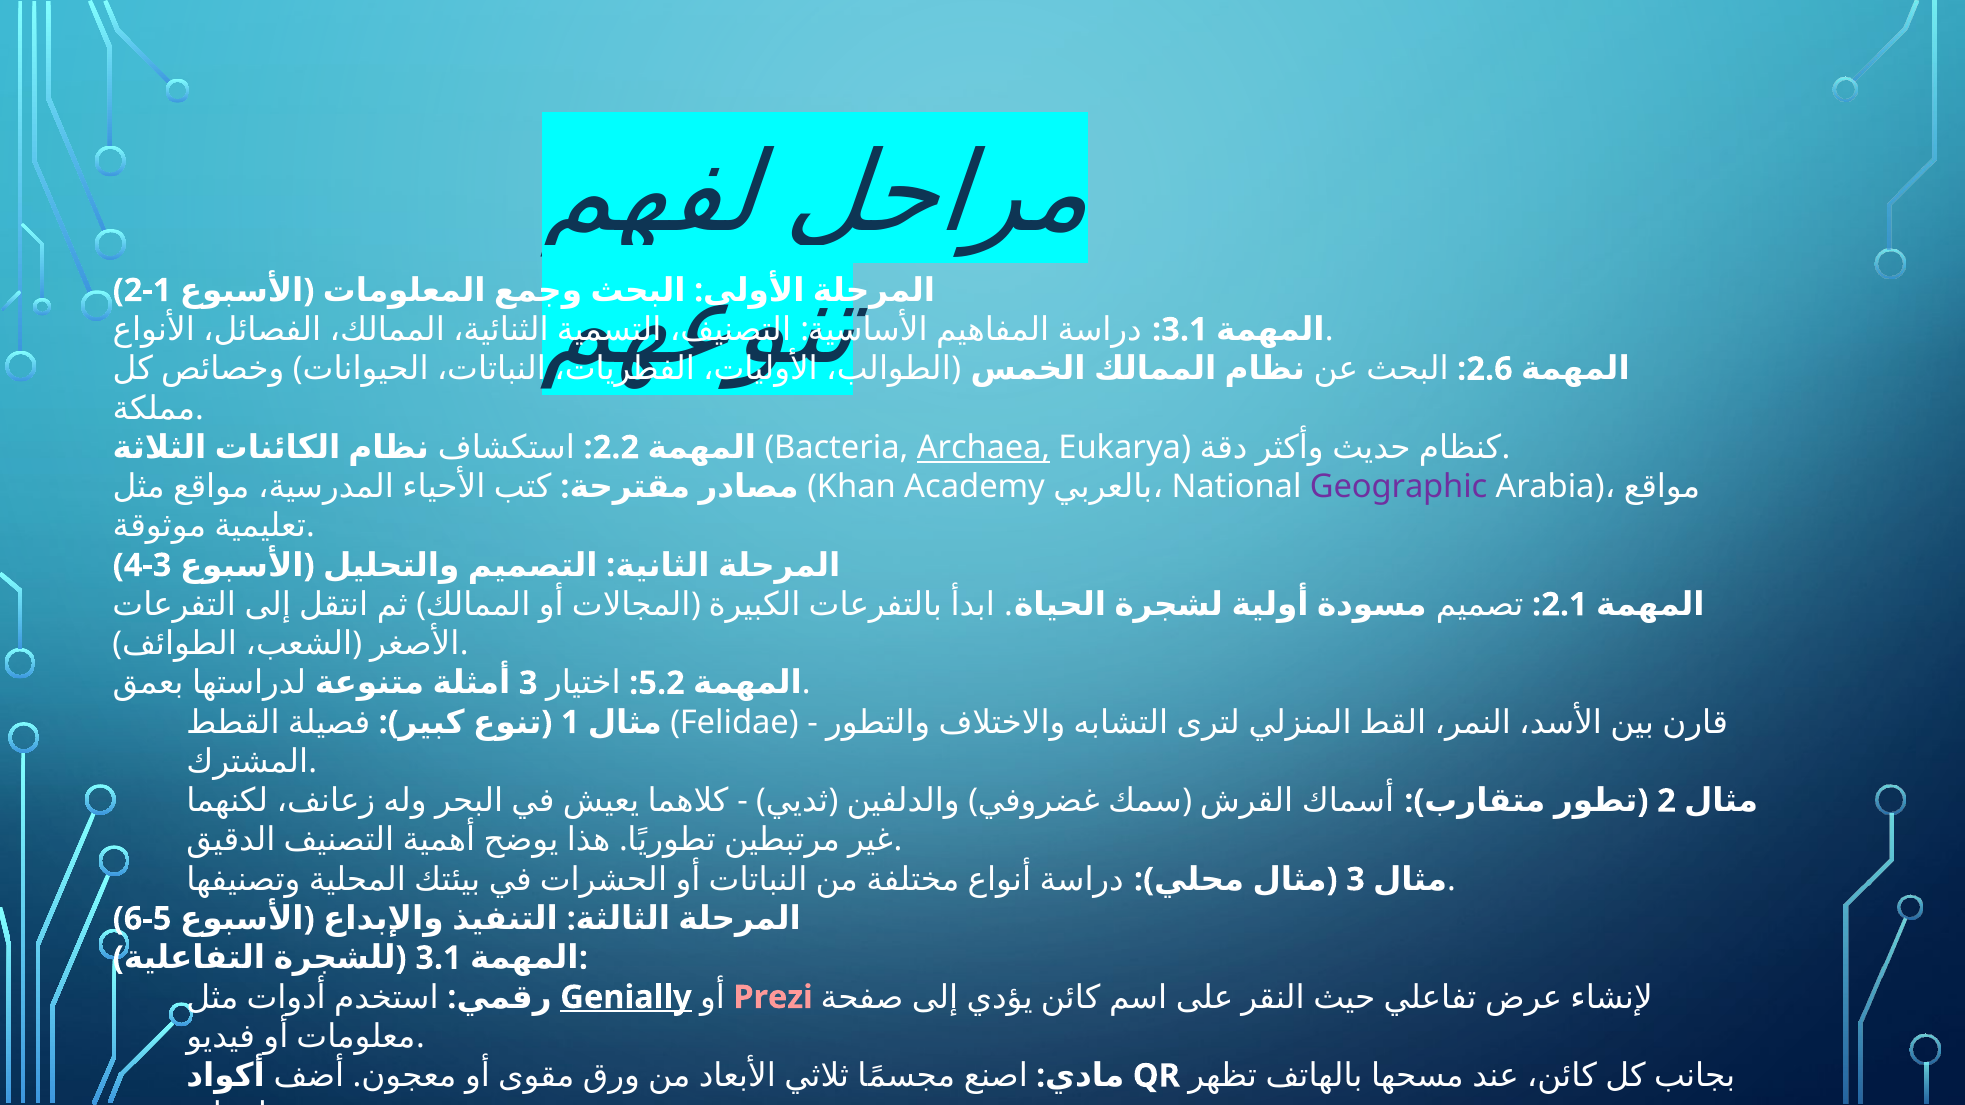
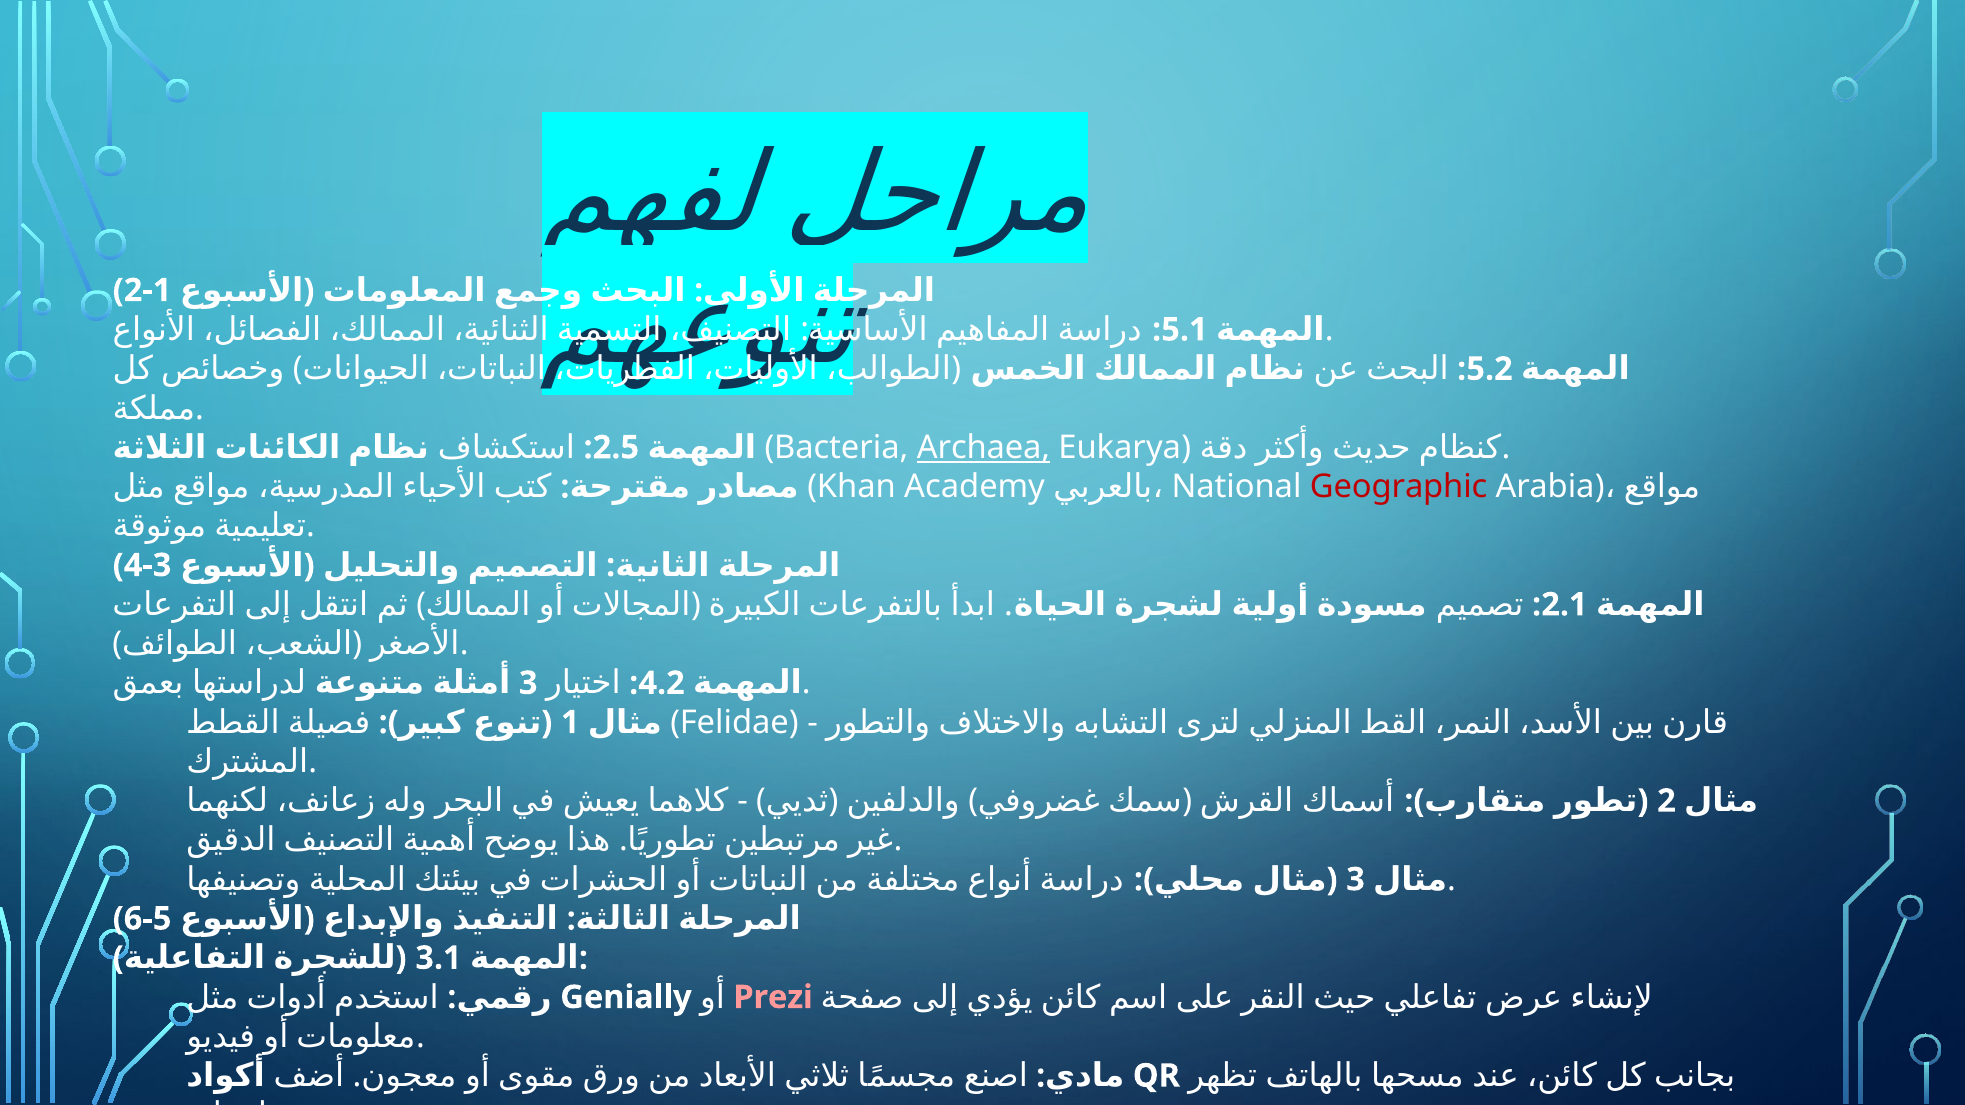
3.1 at (1184, 330): 3.1 -> 5.1
2.6: 2.6 -> 5.2
2.2: 2.2 -> 2.5
Geographic colour: purple -> red
5.2: 5.2 -> 4.2
Genially underline: present -> none
